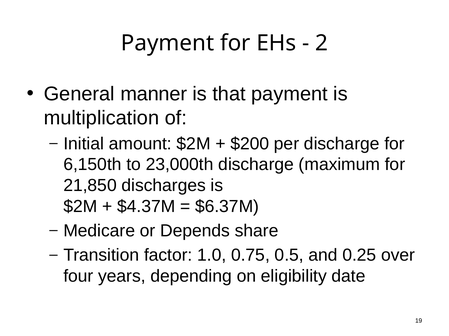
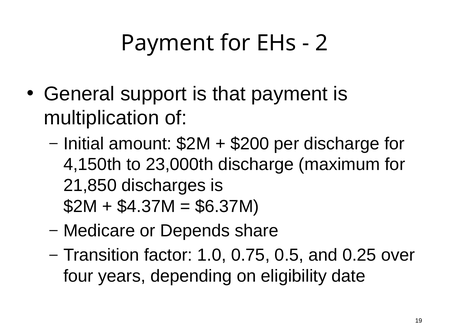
manner: manner -> support
6,150th: 6,150th -> 4,150th
